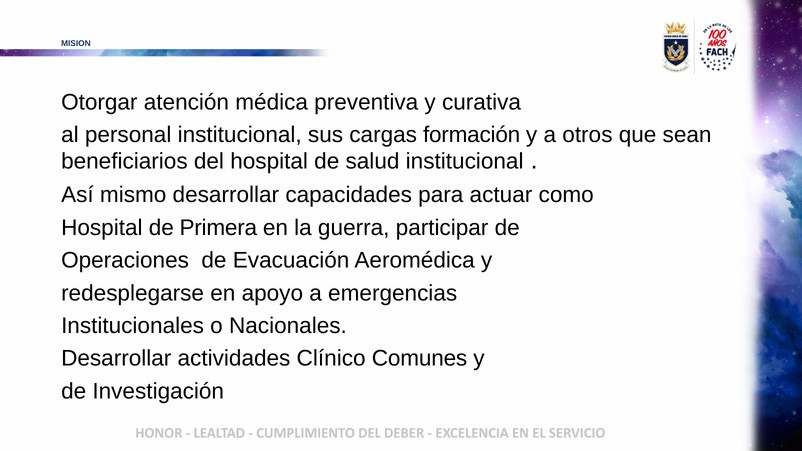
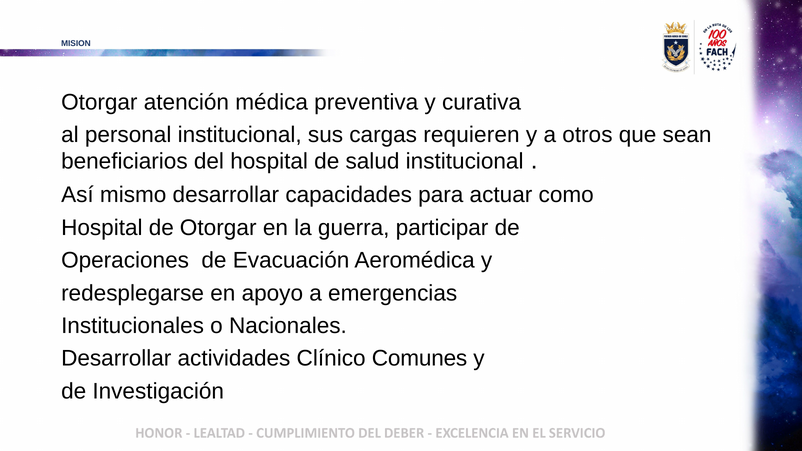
formación: formación -> requieren
de Primera: Primera -> Otorgar
